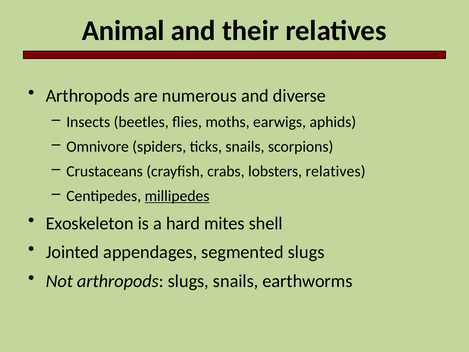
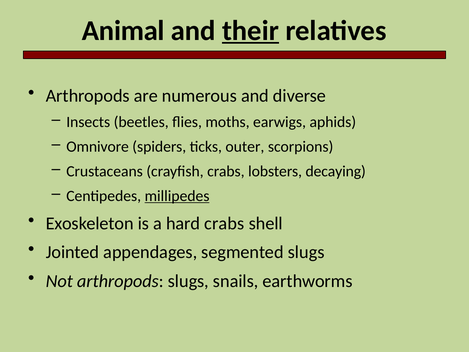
their underline: none -> present
ticks snails: snails -> outer
lobsters relatives: relatives -> decaying
hard mites: mites -> crabs
